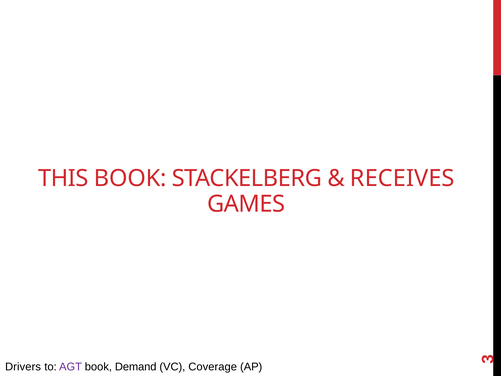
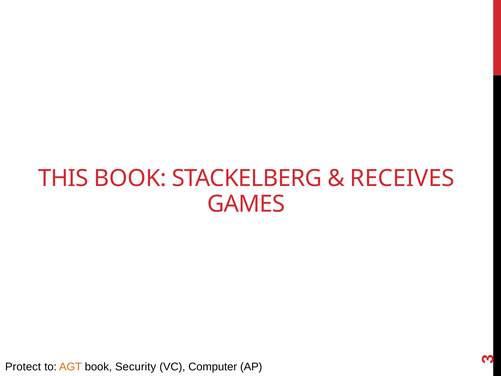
Drivers: Drivers -> Protect
AGT colour: purple -> orange
Demand: Demand -> Security
Coverage: Coverage -> Computer
